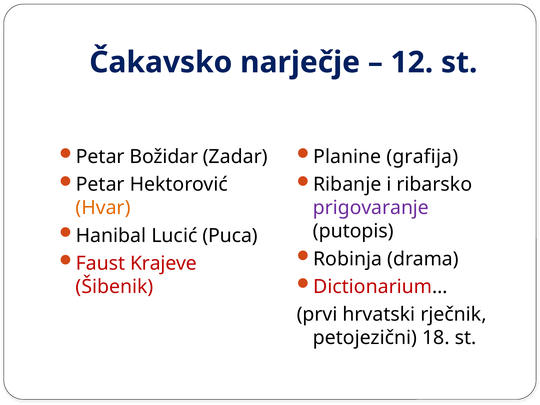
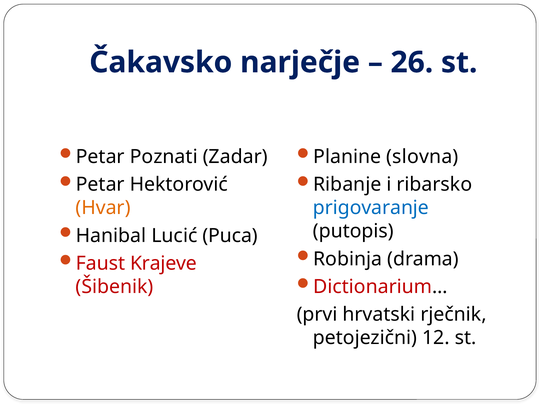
12: 12 -> 26
Božidar: Božidar -> Poznati
grafija: grafija -> slovna
prigovaranje colour: purple -> blue
18: 18 -> 12
